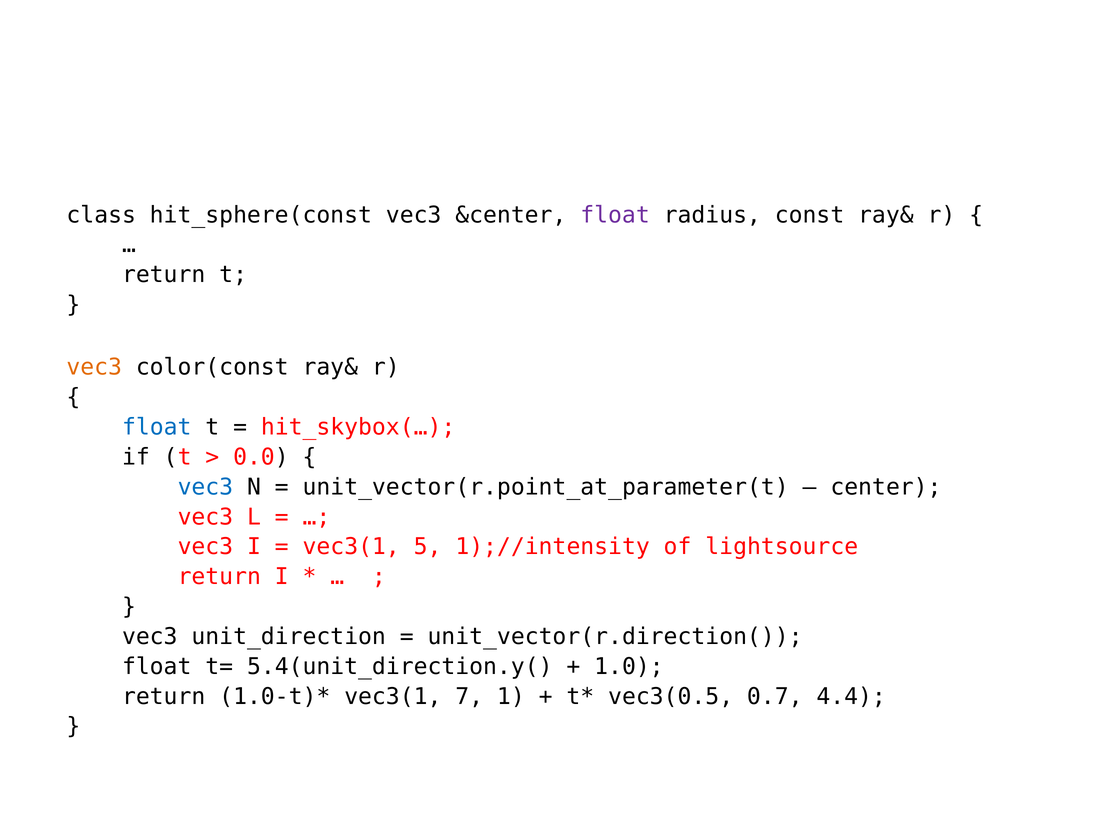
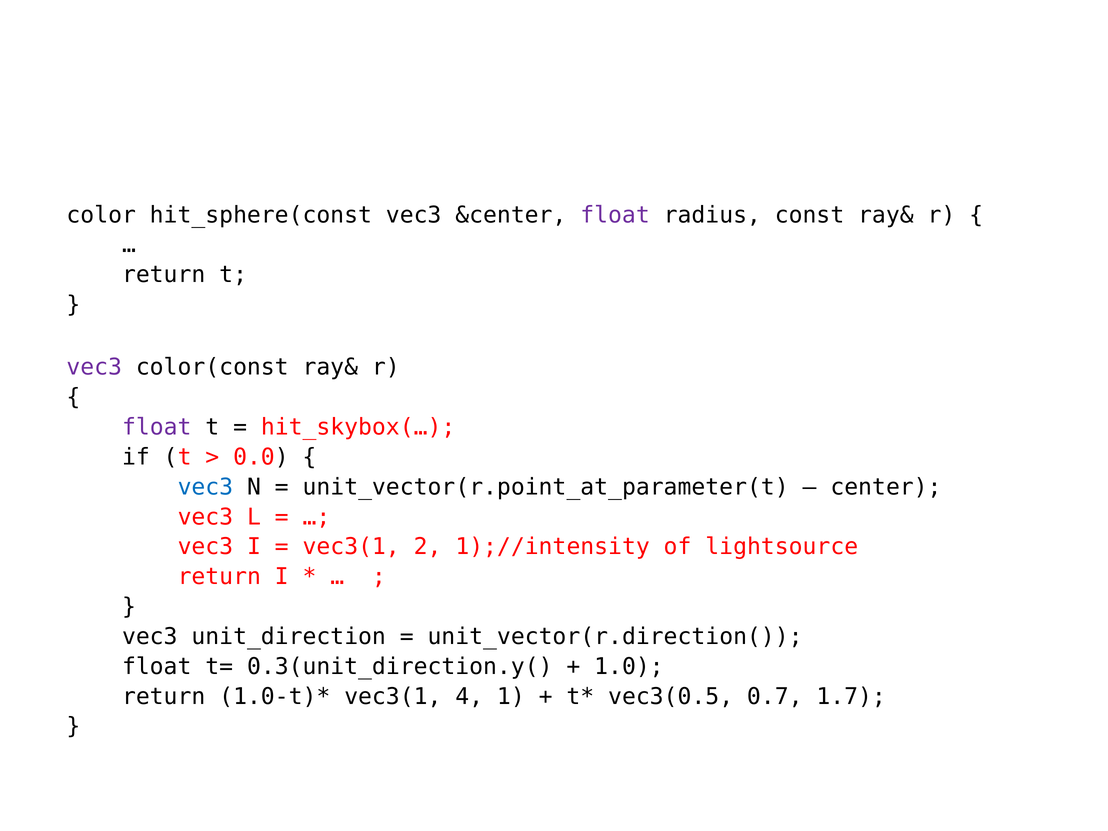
class: class -> color
vec3 at (94, 367) colour: orange -> purple
float at (157, 427) colour: blue -> purple
5: 5 -> 2
5.4(unit_direction.y(: 5.4(unit_direction.y( -> 0.3(unit_direction.y(
7: 7 -> 4
4.4: 4.4 -> 1.7
